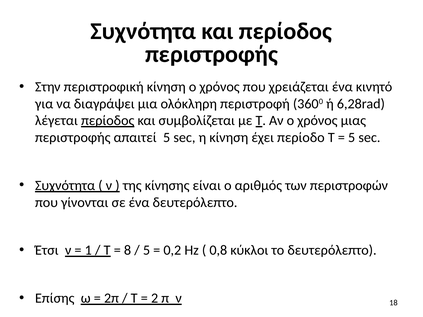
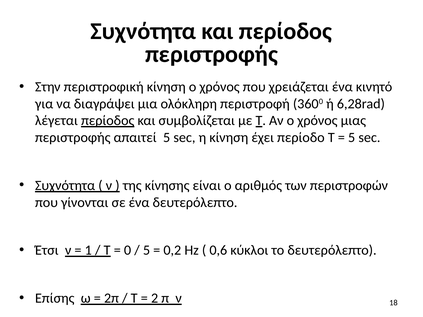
8: 8 -> 0
0,8: 0,8 -> 0,6
